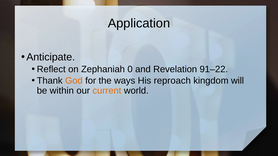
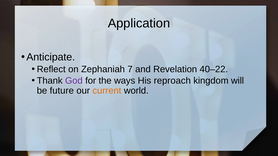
0: 0 -> 7
91–22: 91–22 -> 40–22
God colour: orange -> purple
within: within -> future
